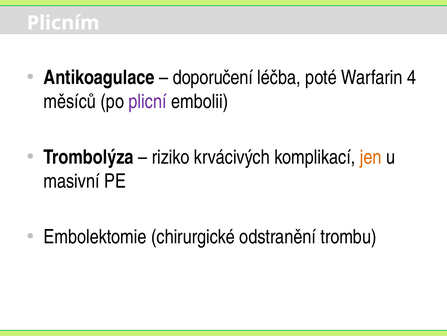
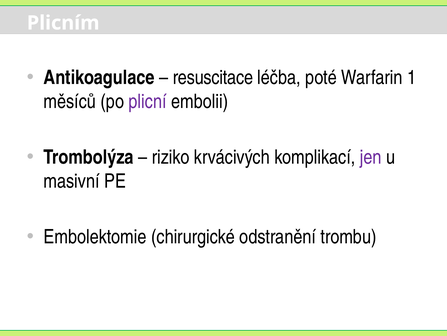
doporučení: doporučení -> resuscitace
4: 4 -> 1
jen colour: orange -> purple
